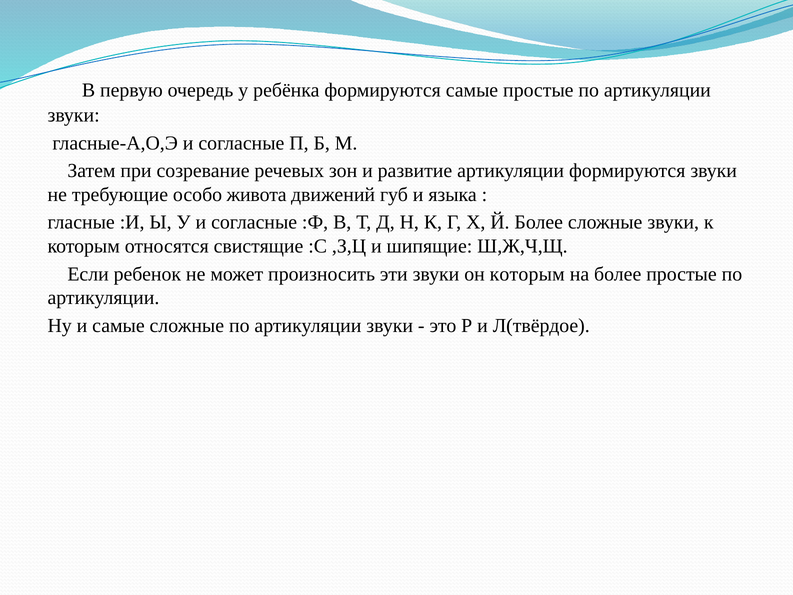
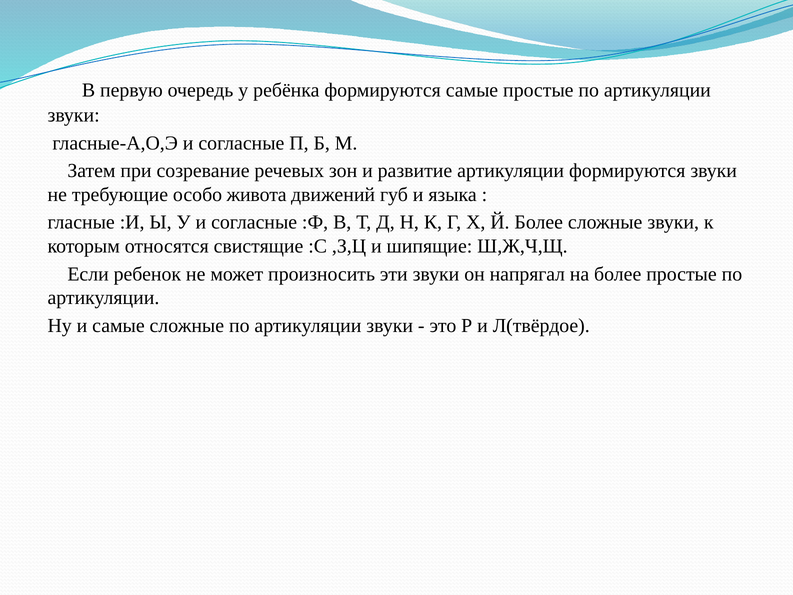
он которым: которым -> напрягал
